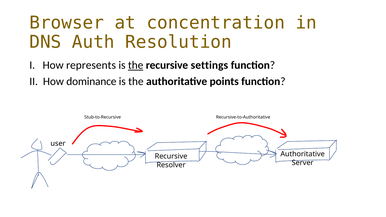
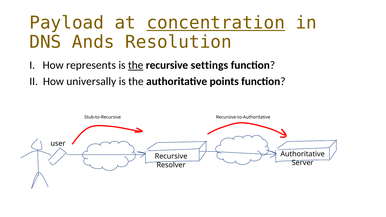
Browser: Browser -> Payload
concentration underline: none -> present
Auth: Auth -> Ands
dominance: dominance -> universally
